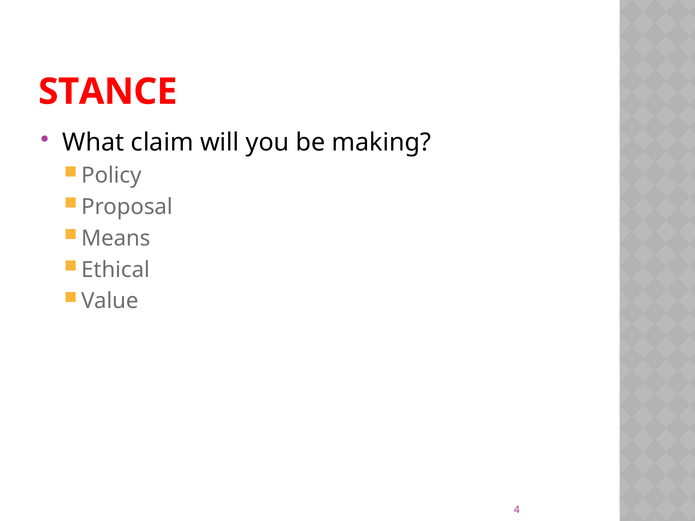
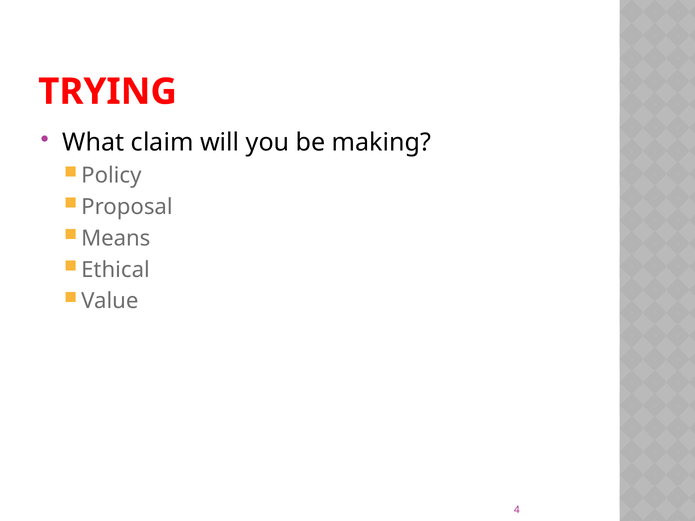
STANCE: STANCE -> TRYING
